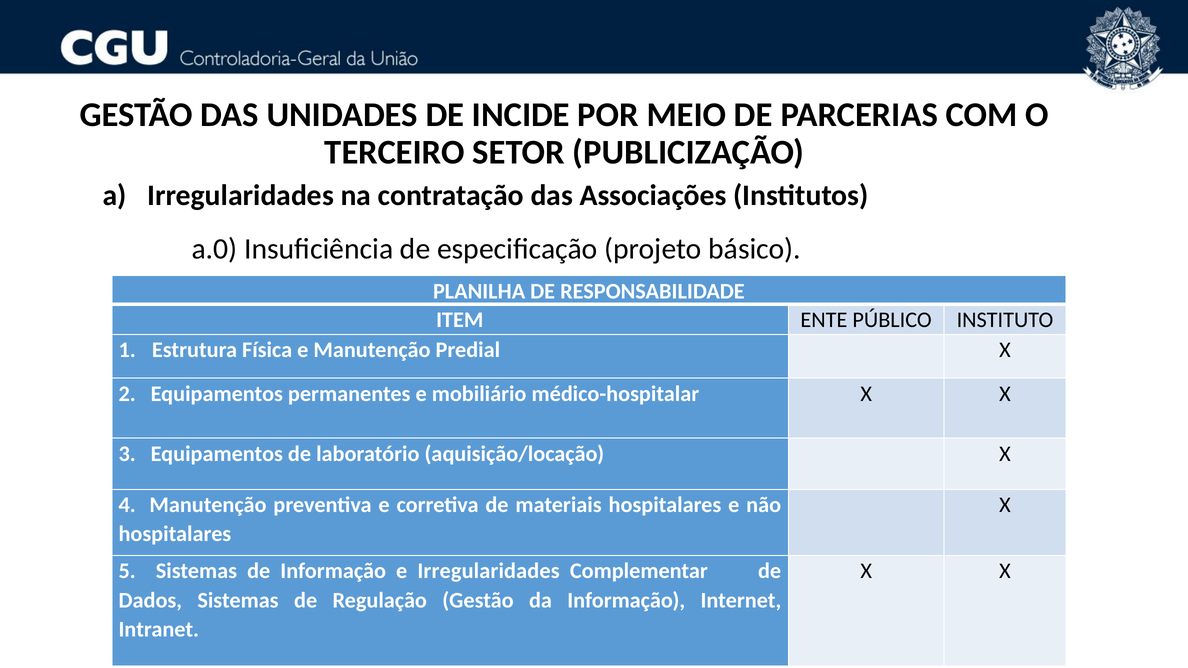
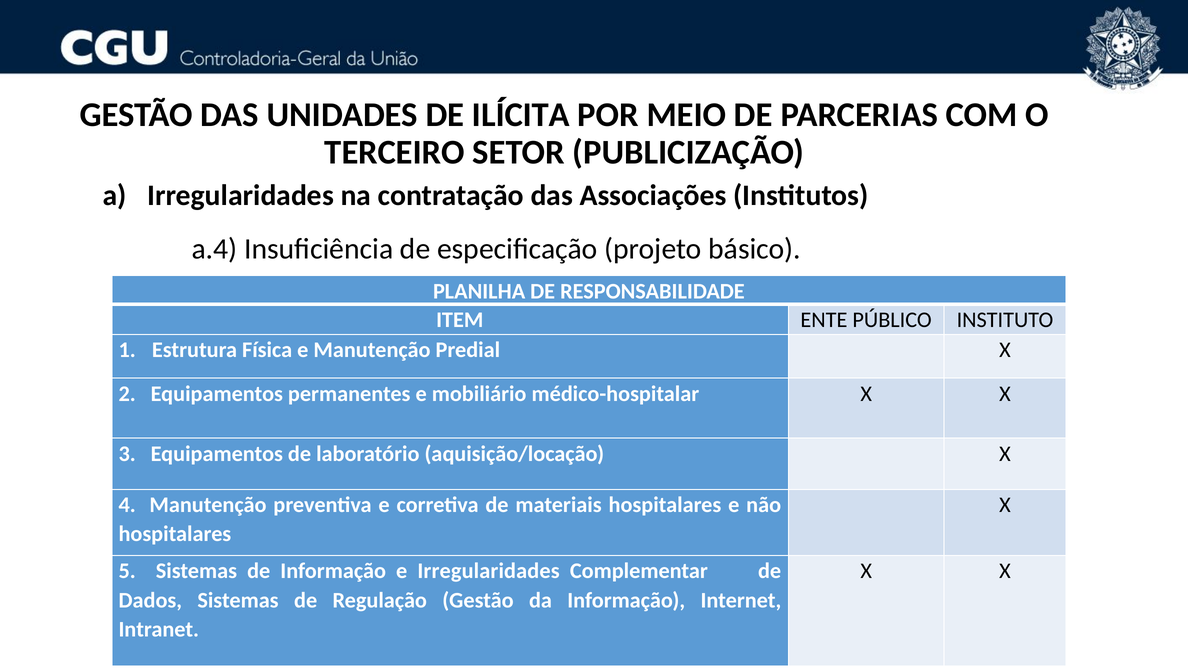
INCIDE: INCIDE -> ILÍCITA
a.0: a.0 -> a.4
